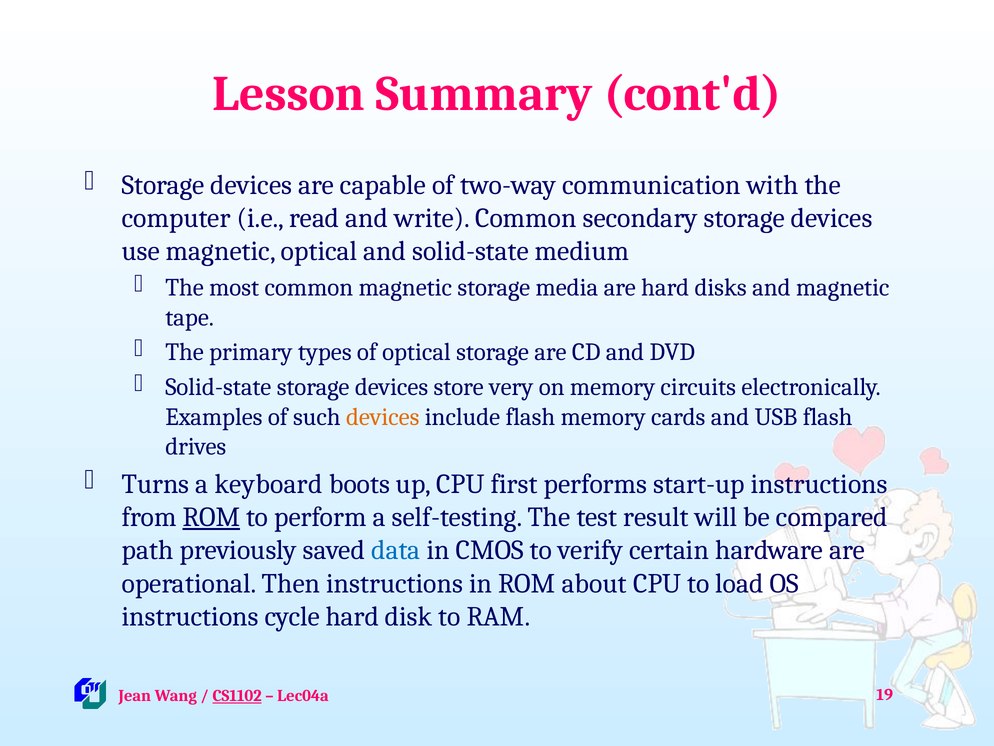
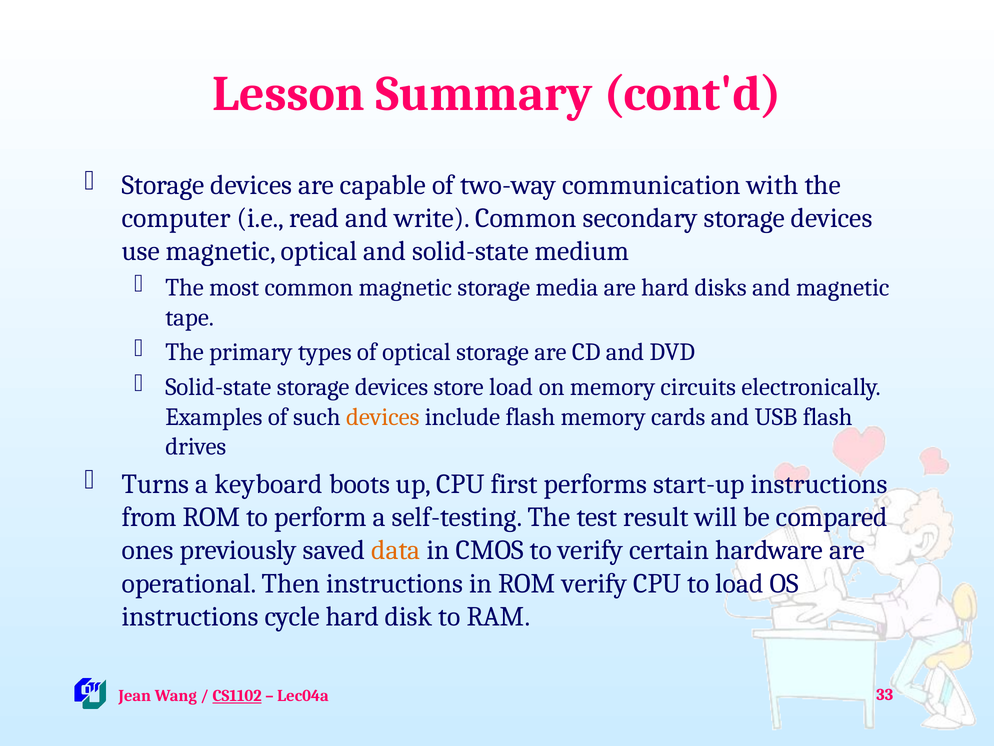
store very: very -> load
ROM at (211, 517) underline: present -> none
path: path -> ones
data colour: blue -> orange
ROM about: about -> verify
19: 19 -> 33
